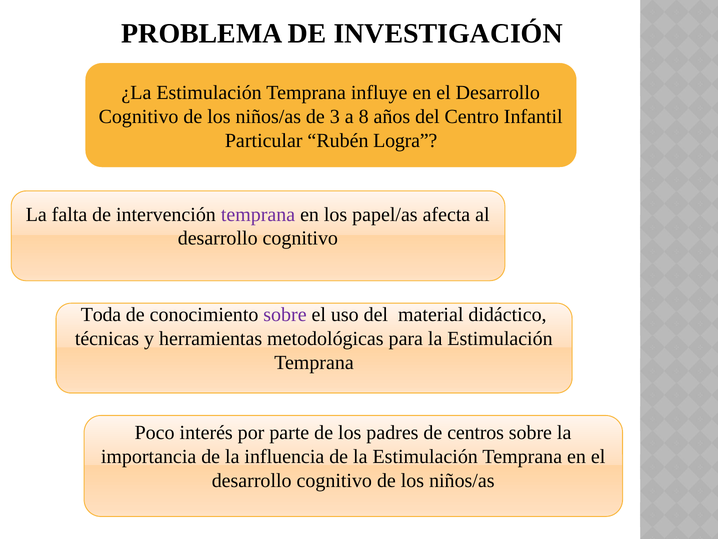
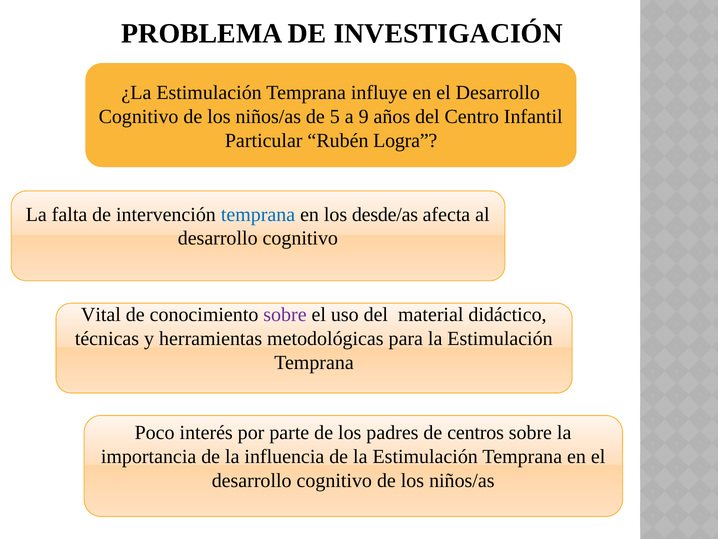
3: 3 -> 5
8: 8 -> 9
temprana at (258, 214) colour: purple -> blue
papel/as: papel/as -> desde/as
Toda: Toda -> Vital
